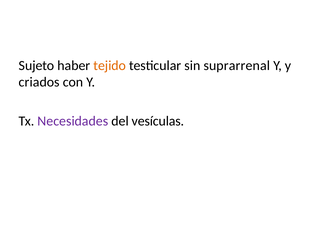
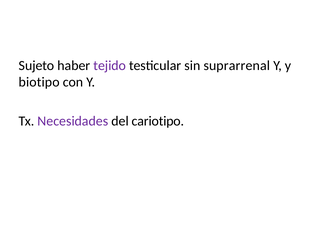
tejido colour: orange -> purple
criados: criados -> biotipo
vesículas: vesículas -> cariotipo
